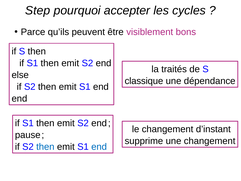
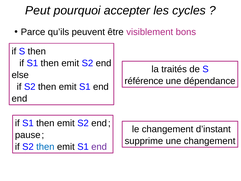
Step: Step -> Peut
classique: classique -> référence
end at (99, 147) colour: blue -> purple
